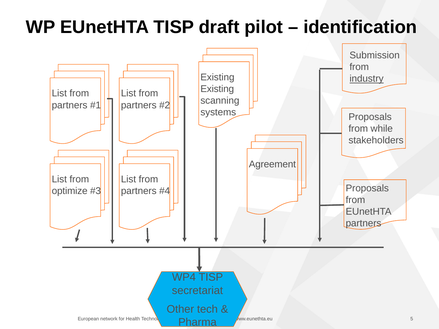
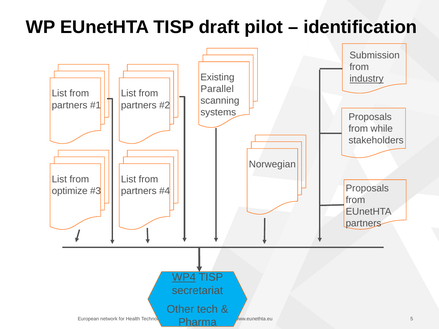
Existing at (217, 89): Existing -> Parallel
Agreement: Agreement -> Norwegian
WP4 underline: none -> present
